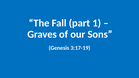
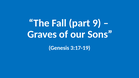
1: 1 -> 9
